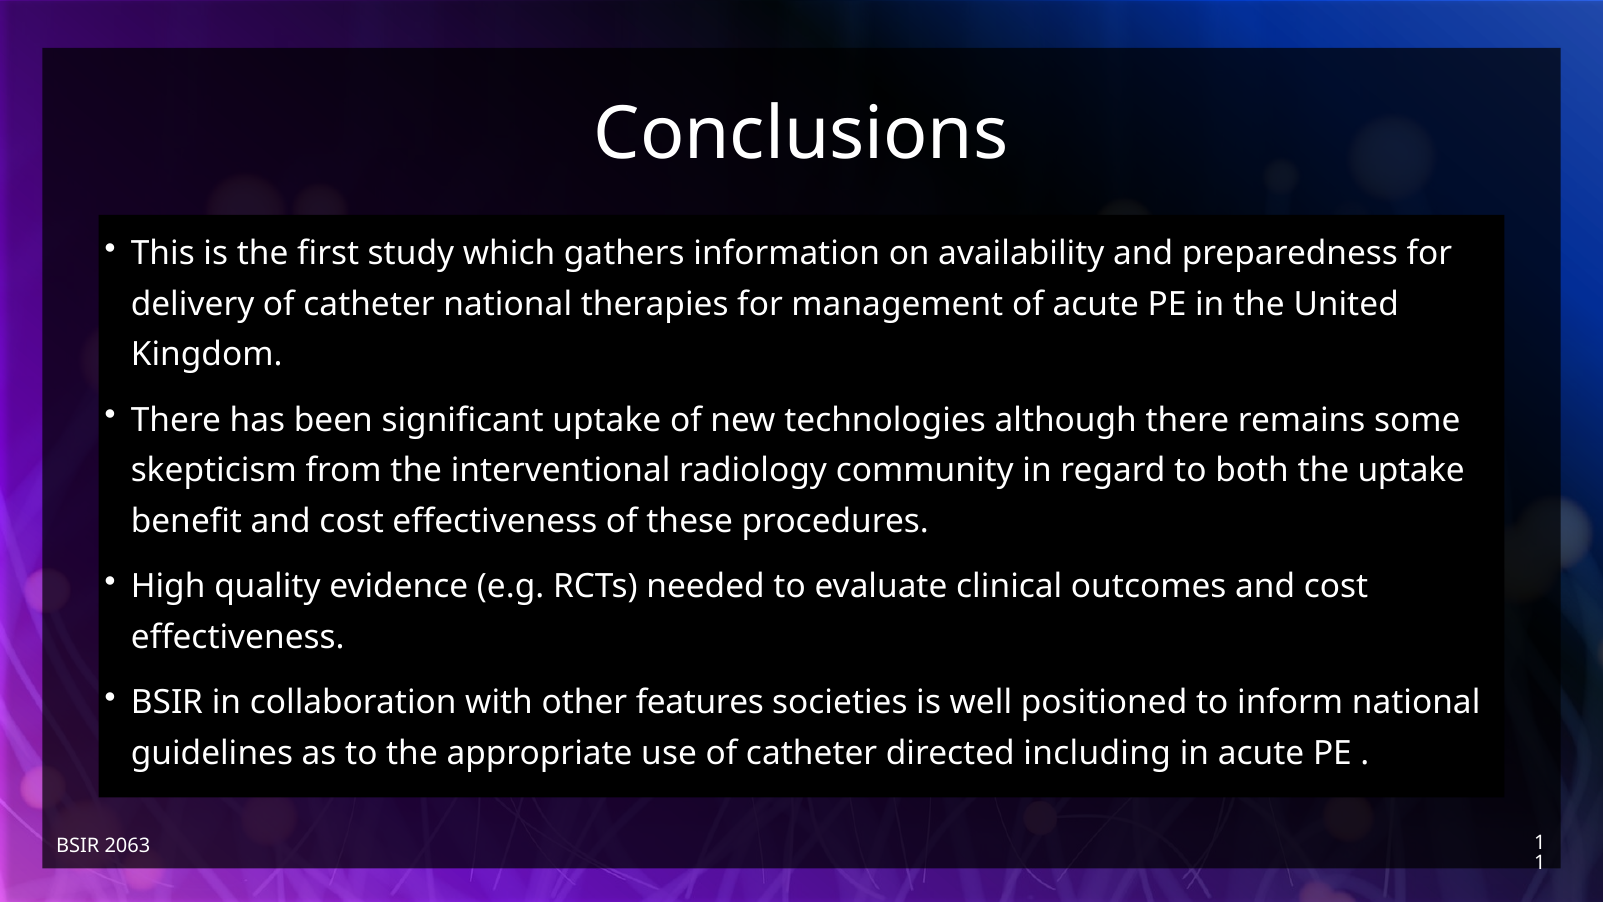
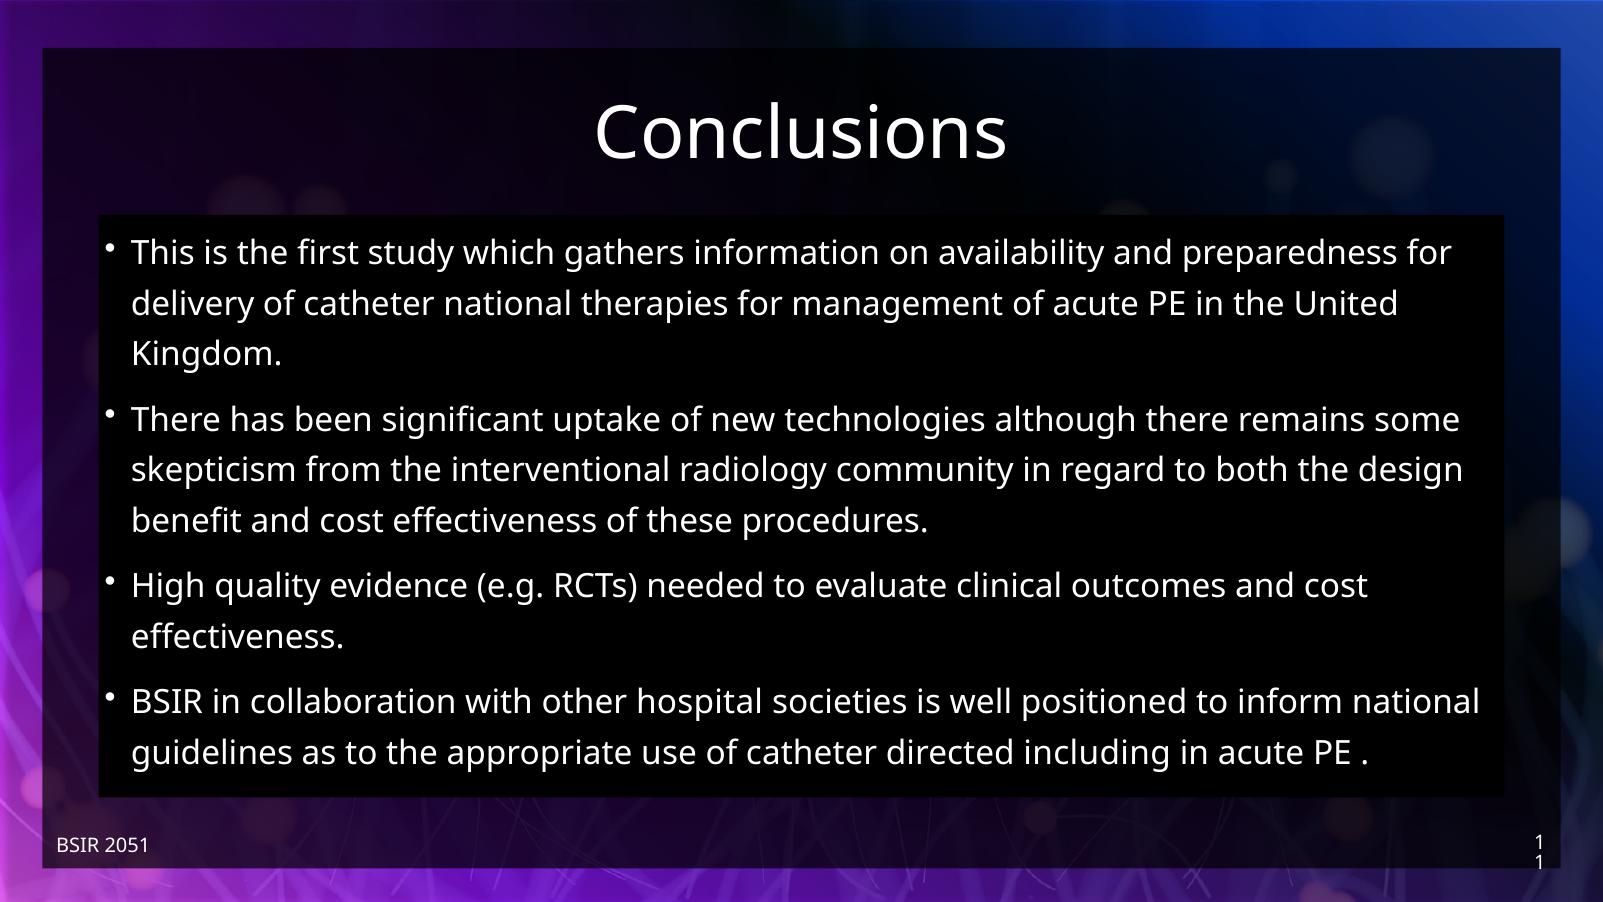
the uptake: uptake -> design
features: features -> hospital
2063: 2063 -> 2051
